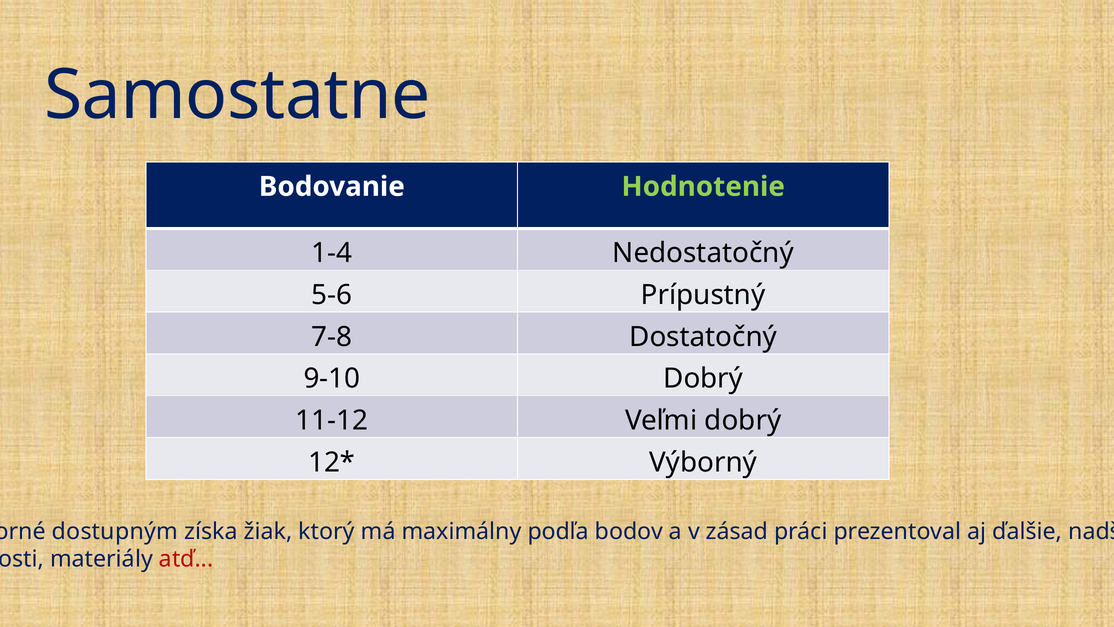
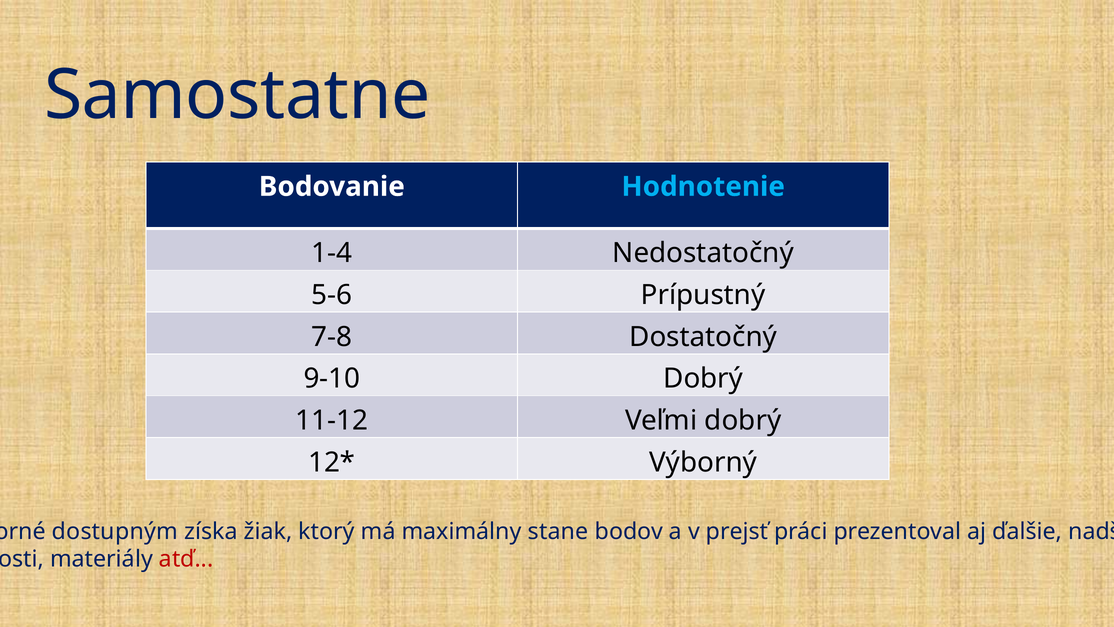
Hodnotenie colour: light green -> light blue
podľa: podľa -> stane
zásad: zásad -> prejsť
